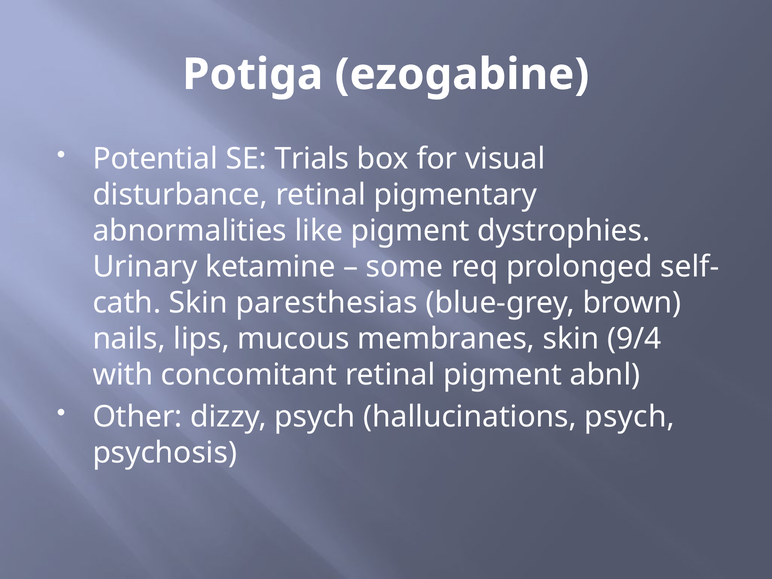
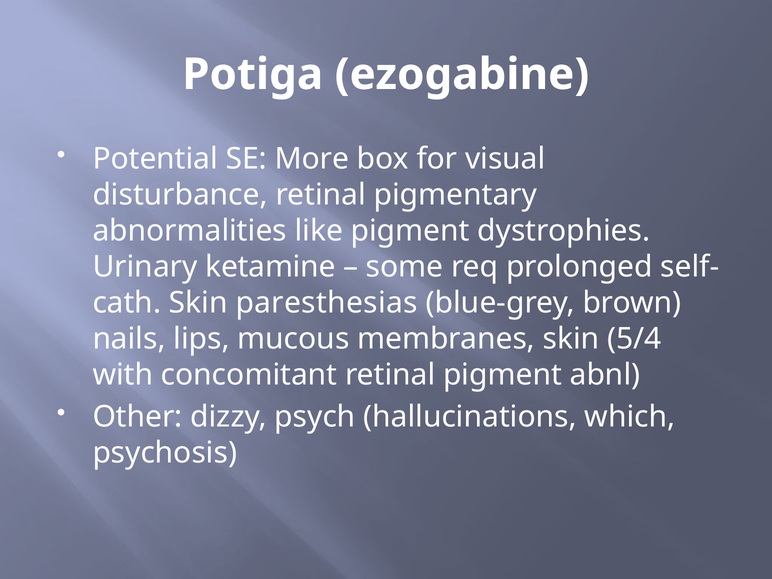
Trials: Trials -> More
9/4: 9/4 -> 5/4
hallucinations psych: psych -> which
